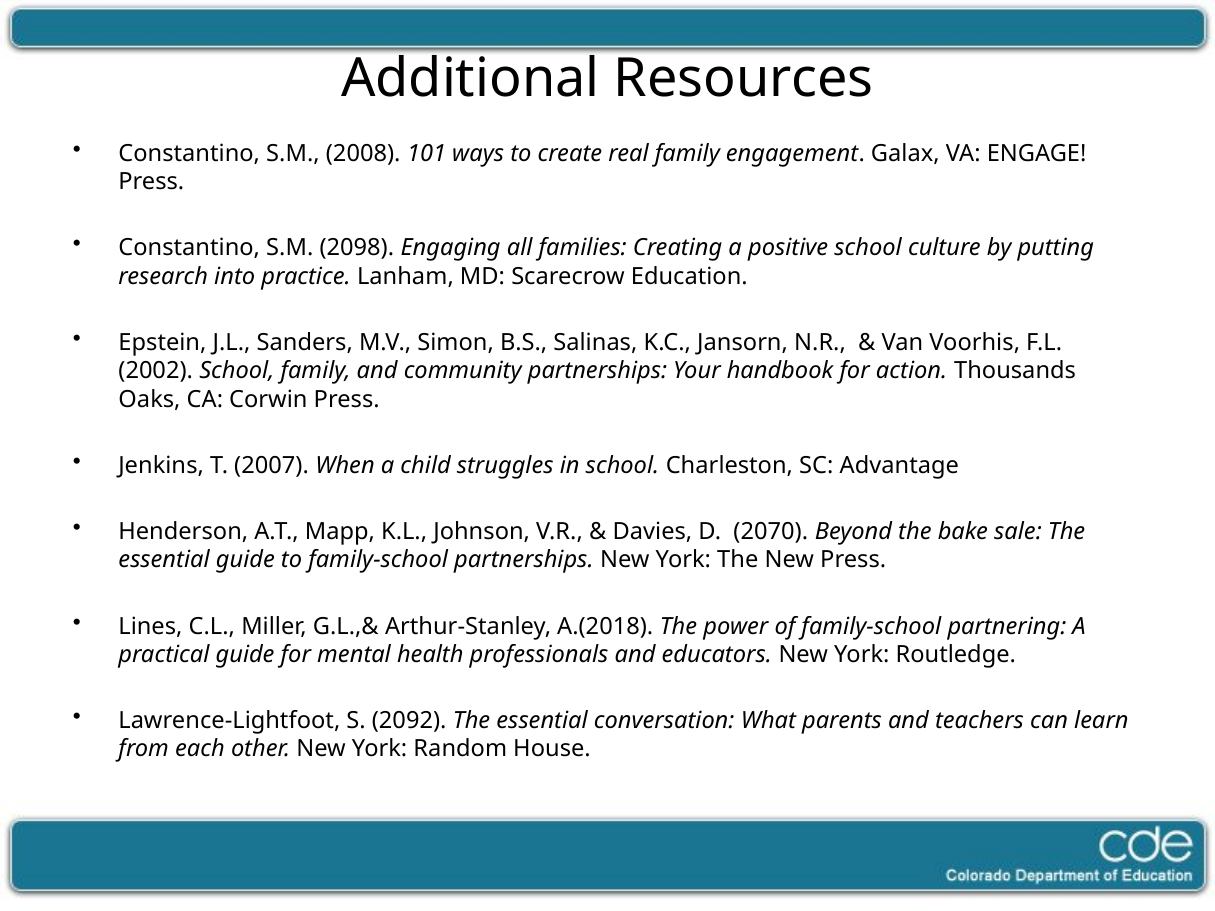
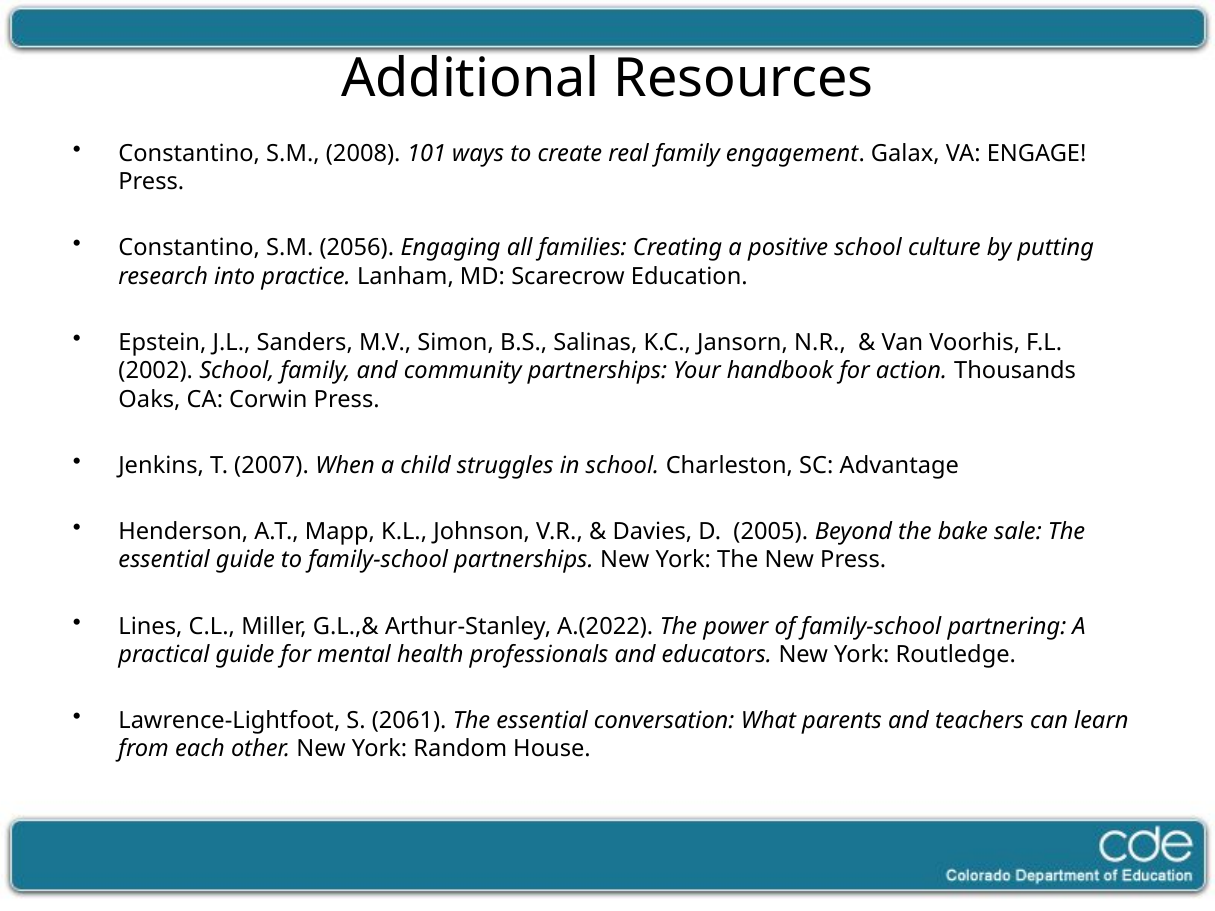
2098: 2098 -> 2056
2070: 2070 -> 2005
A.(2018: A.(2018 -> A.(2022
2092: 2092 -> 2061
